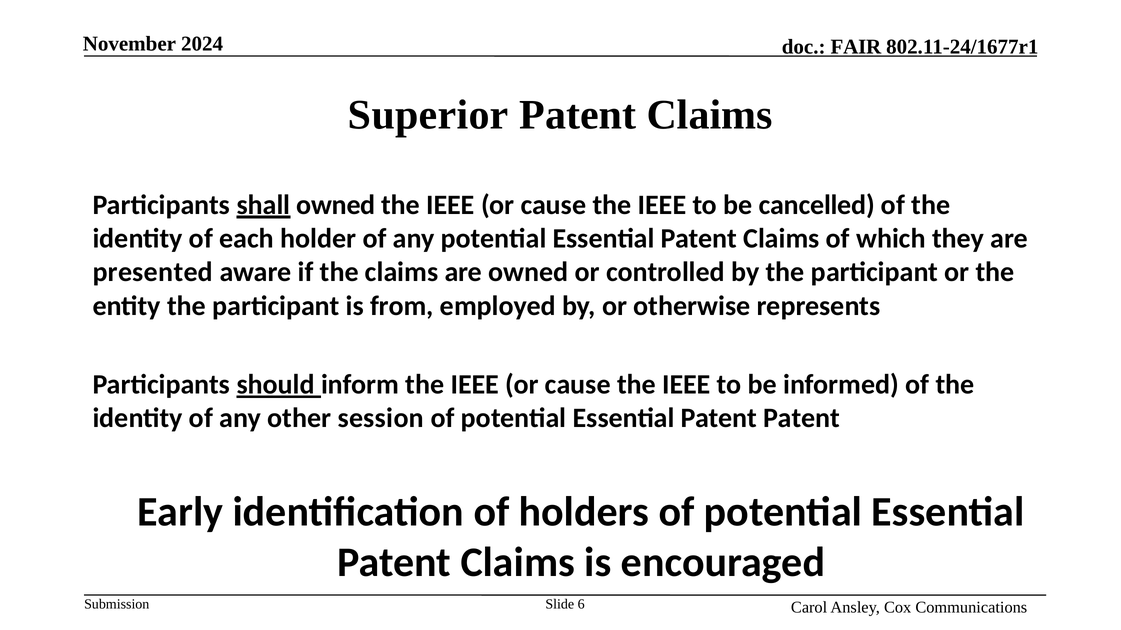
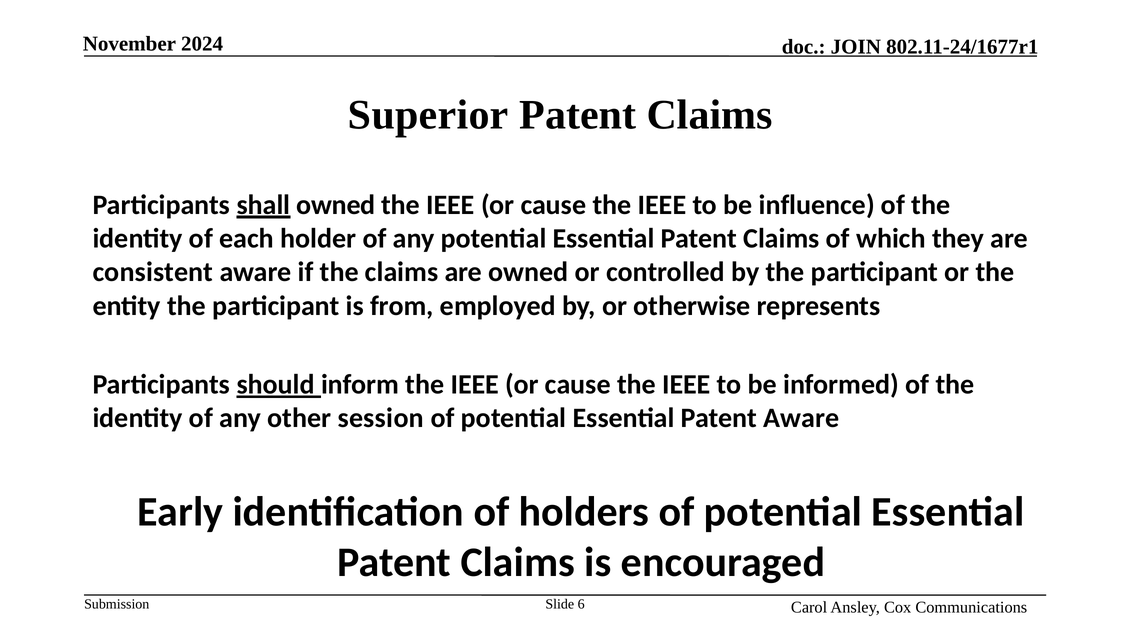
FAIR: FAIR -> JOIN
cancelled: cancelled -> influence
presented: presented -> consistent
Patent Patent: Patent -> Aware
